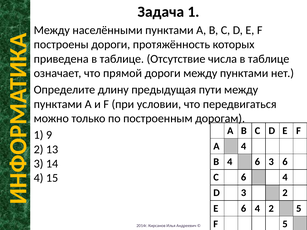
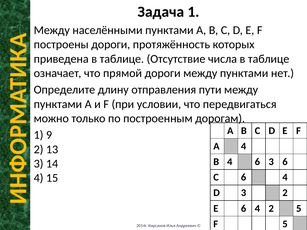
предыдущая: предыдущая -> отправления
